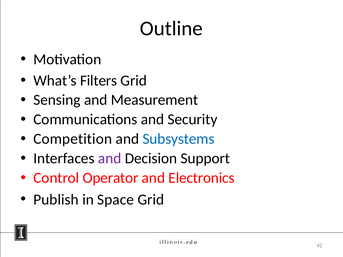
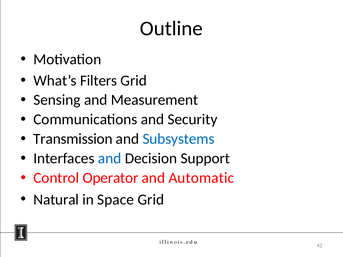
Competition: Competition -> Transmission
and at (110, 159) colour: purple -> blue
Electronics: Electronics -> Automatic
Publish: Publish -> Natural
